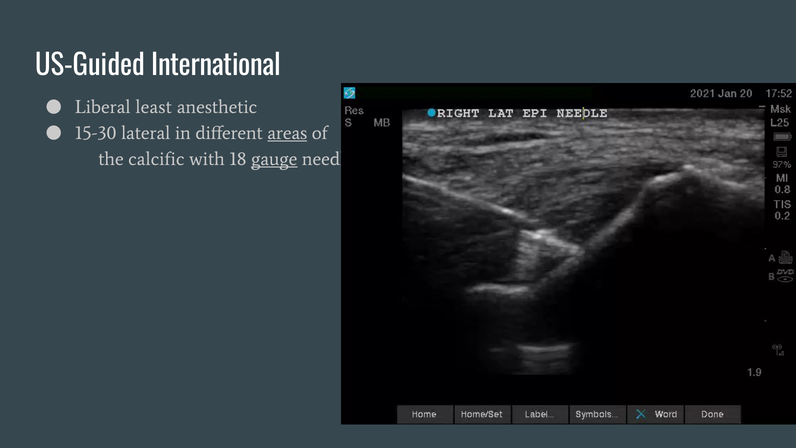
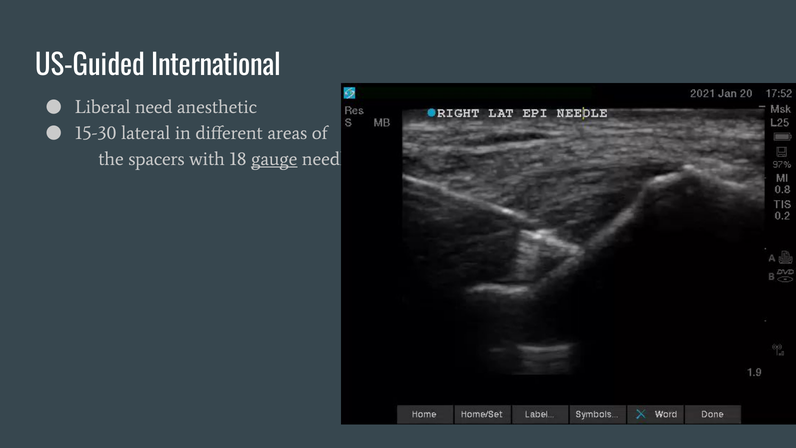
least: least -> need
areas underline: present -> none
calcific: calcific -> spacers
